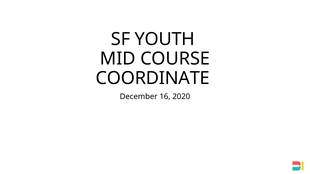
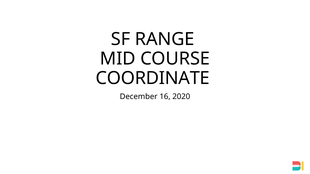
YOUTH: YOUTH -> RANGE
